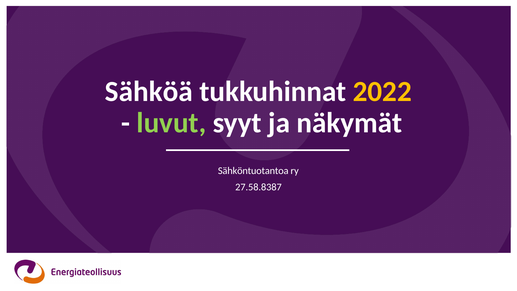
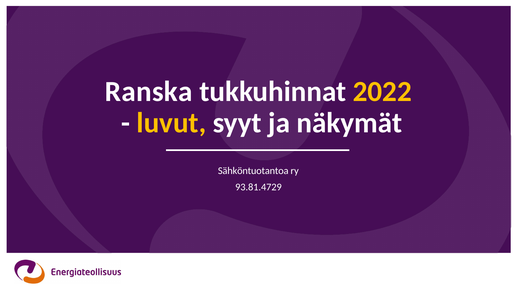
Sähköä: Sähköä -> Ranska
luvut colour: light green -> yellow
27.58.8387: 27.58.8387 -> 93.81.4729
